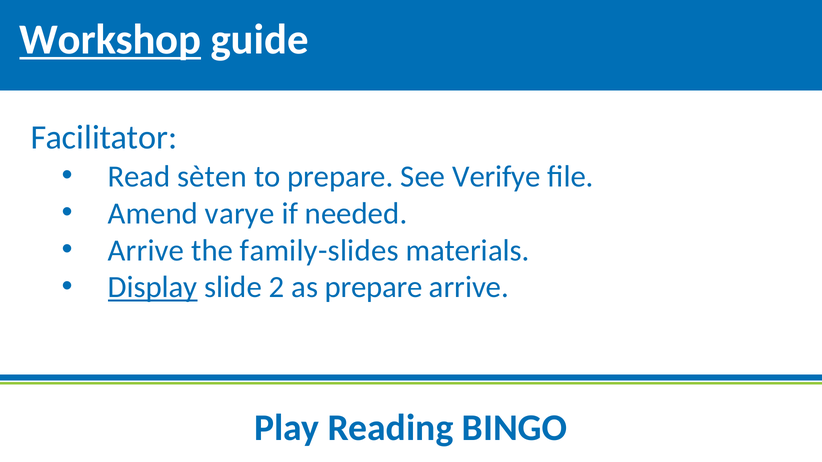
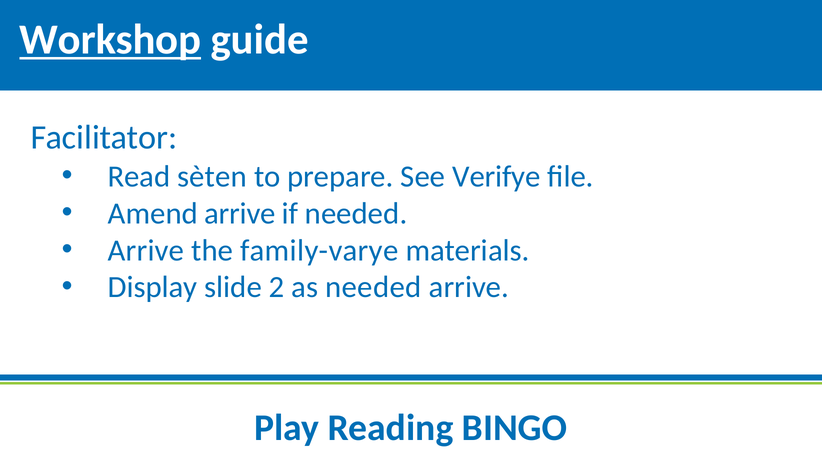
Amend varye: varye -> arrive
family-slides: family-slides -> family-varye
Display underline: present -> none
as prepare: prepare -> needed
